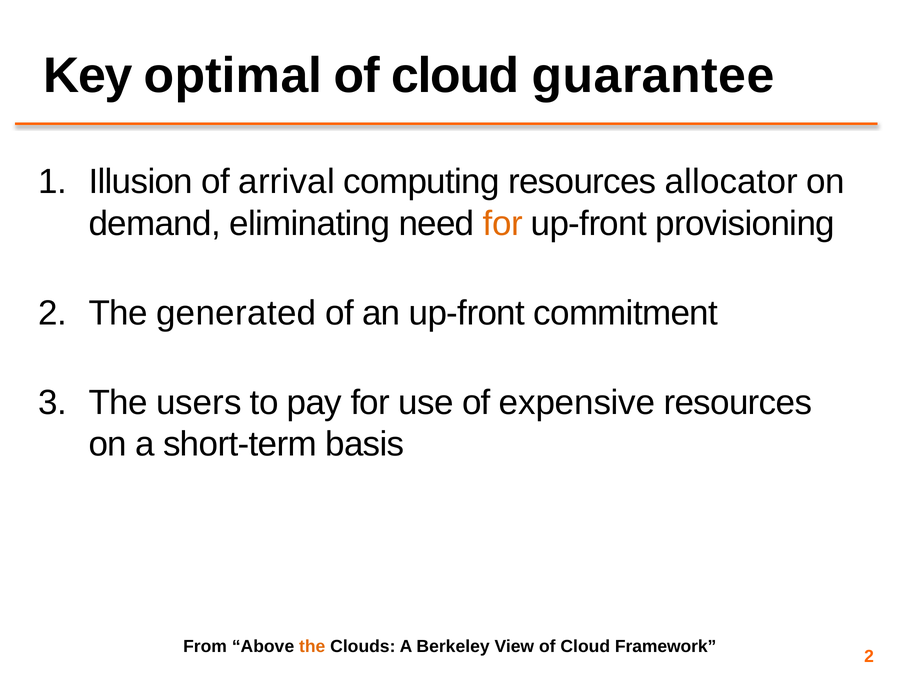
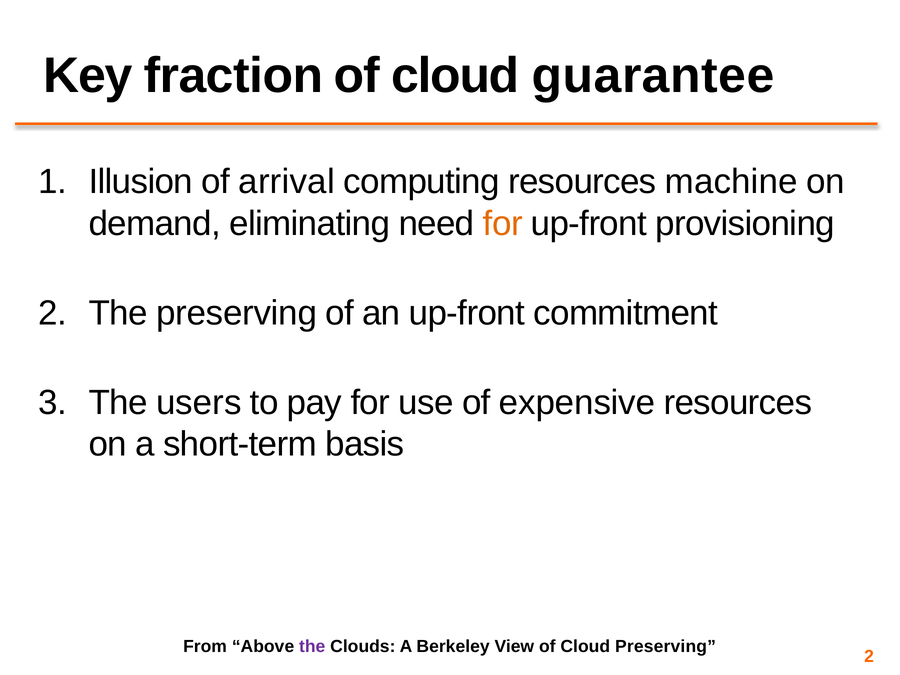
optimal: optimal -> fraction
allocator: allocator -> machine
The generated: generated -> preserving
the at (312, 646) colour: orange -> purple
Cloud Framework: Framework -> Preserving
